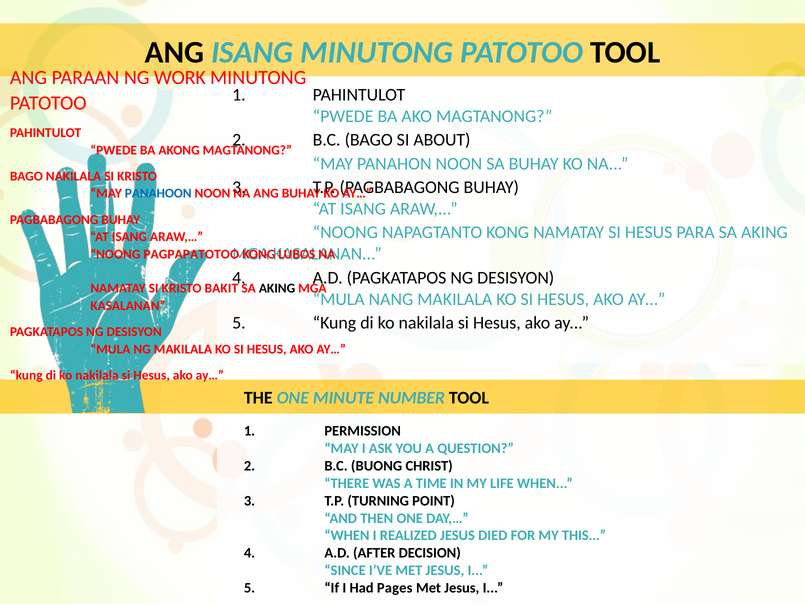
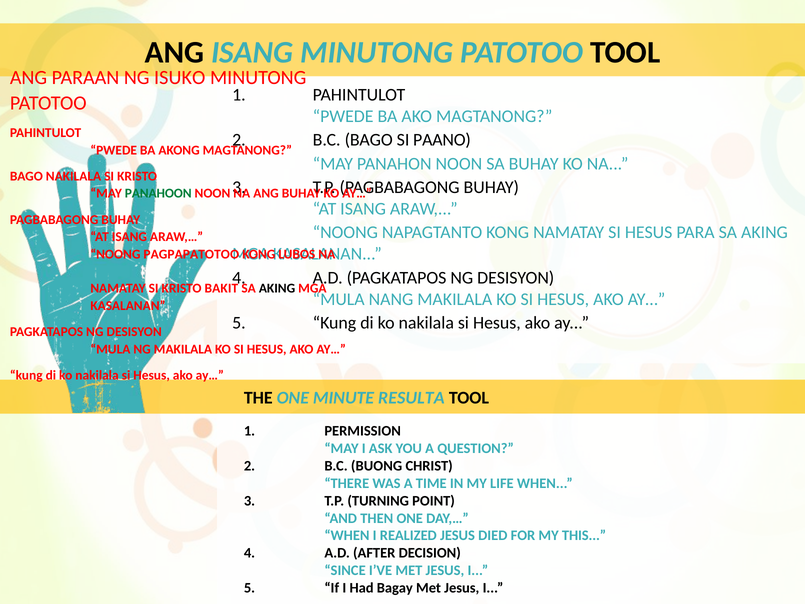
WORK: WORK -> ISUKO
ABOUT: ABOUT -> PAANO
PANAHOON colour: blue -> green
NUMBER: NUMBER -> RESULTA
Pages: Pages -> Bagay
